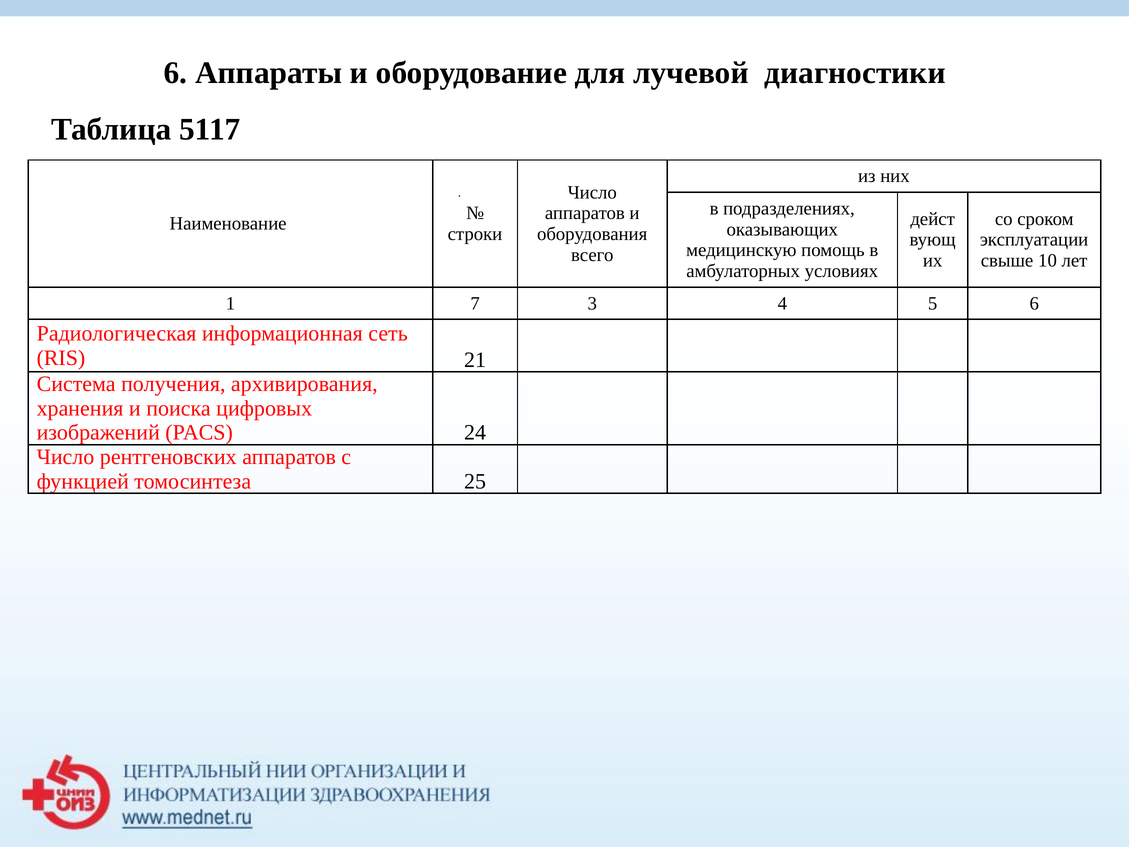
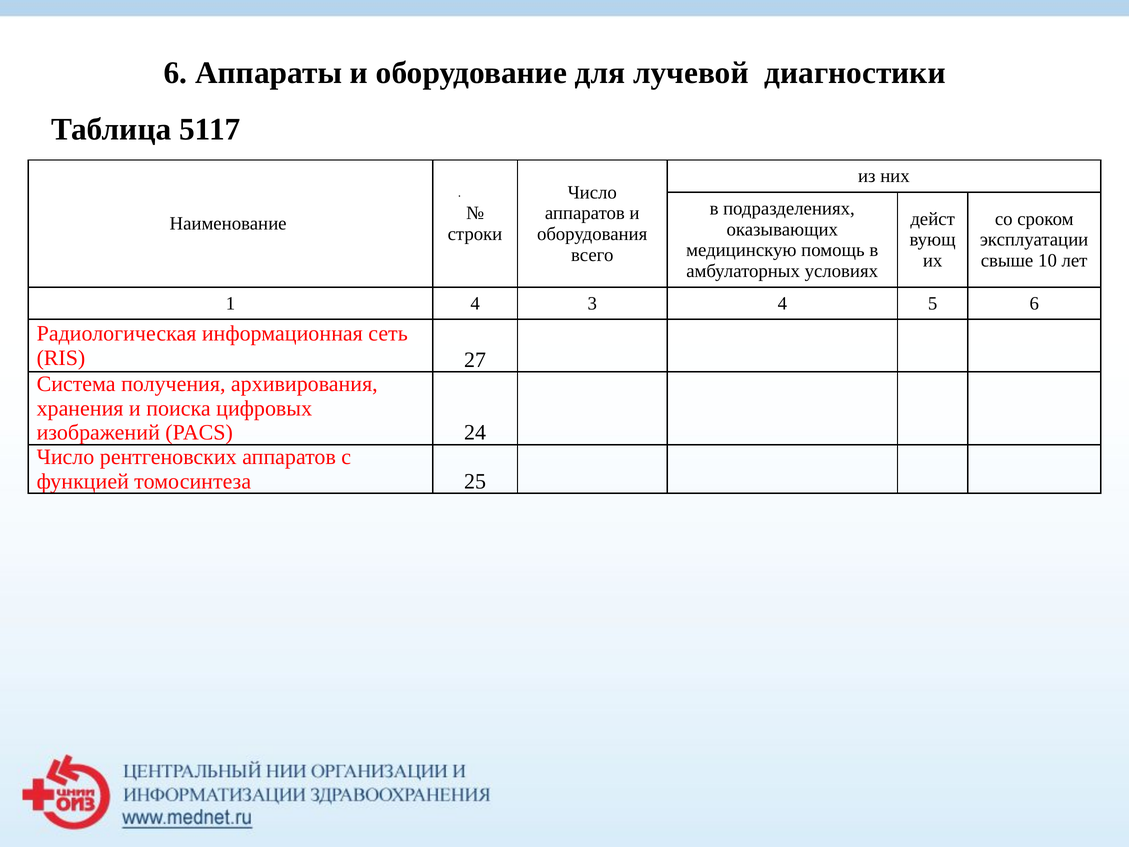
1 7: 7 -> 4
21: 21 -> 27
